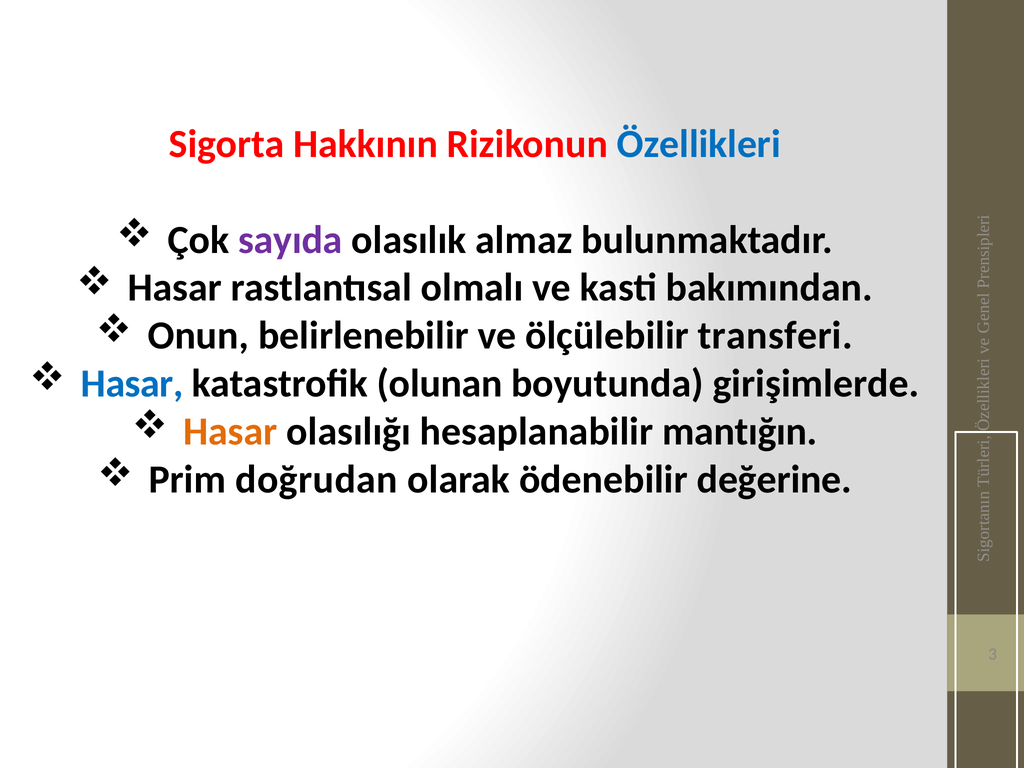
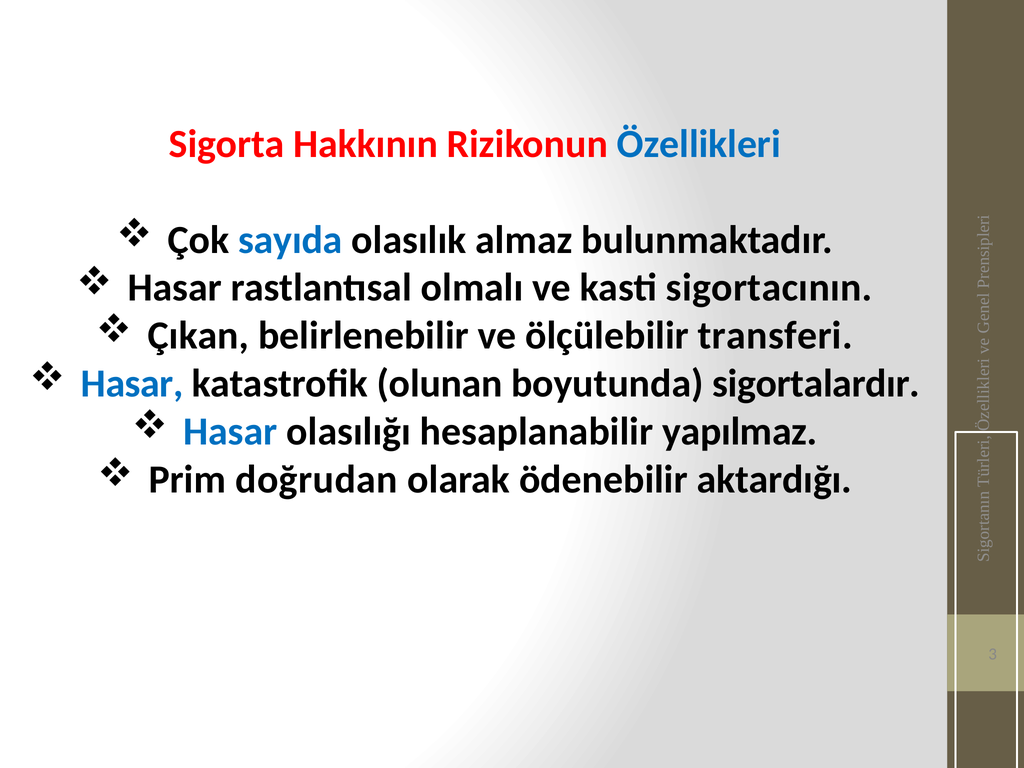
sayıda colour: purple -> blue
bakımından: bakımından -> sigortacının
Onun: Onun -> Çıkan
girişimlerde: girişimlerde -> sigortalardır
Hasar at (230, 432) colour: orange -> blue
mantığın: mantığın -> yapılmaz
değerine: değerine -> aktardığı
